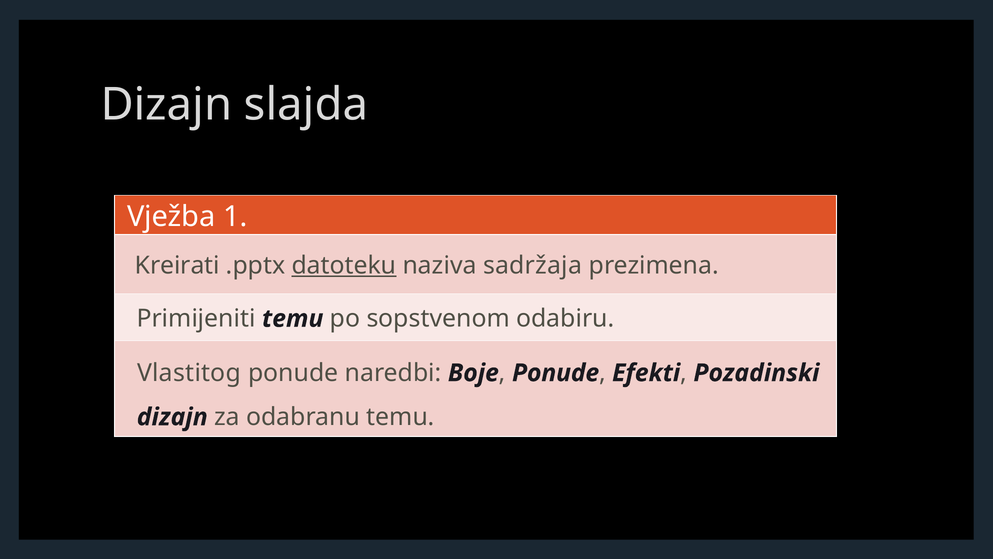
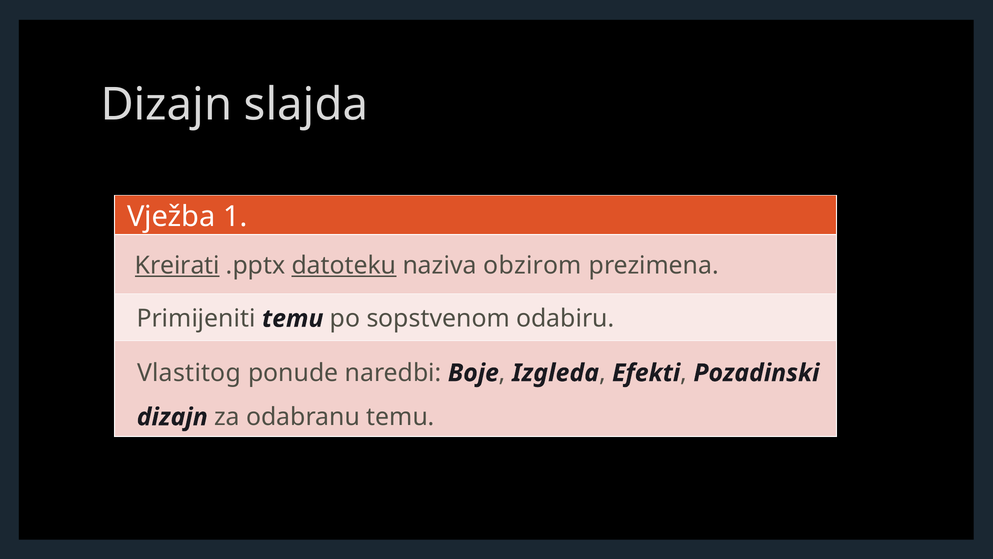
Kreirati underline: none -> present
sadržaja: sadržaja -> obzirom
Ponude at (556, 373): Ponude -> Izgleda
